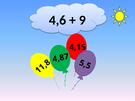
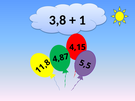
4,6: 4,6 -> 3,8
9 at (82, 20): 9 -> 1
